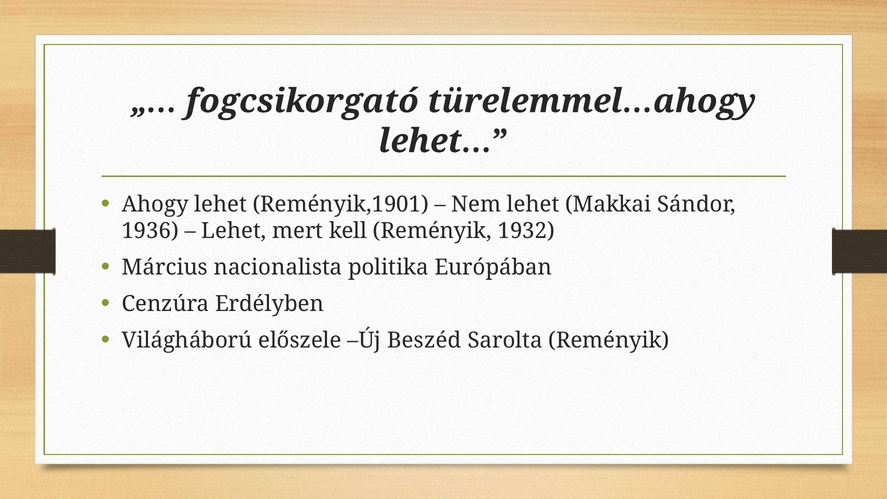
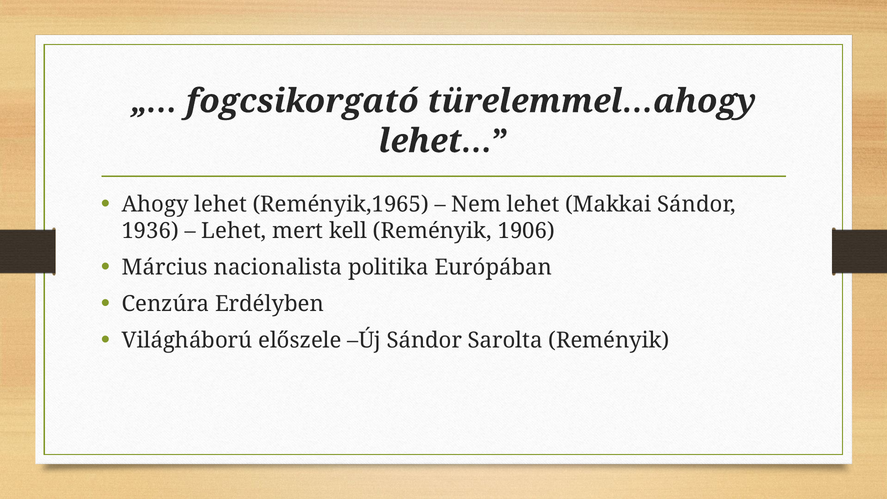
Reményik,1901: Reményik,1901 -> Reményik,1965
1932: 1932 -> 1906
Új Beszéd: Beszéd -> Sándor
